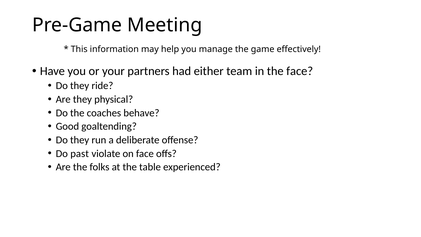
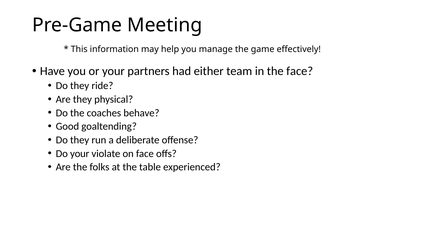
Do past: past -> your
